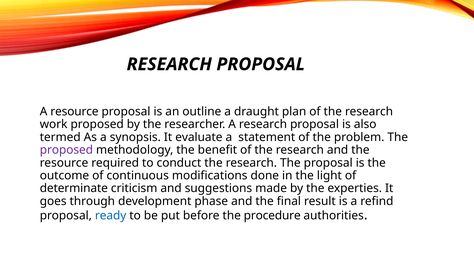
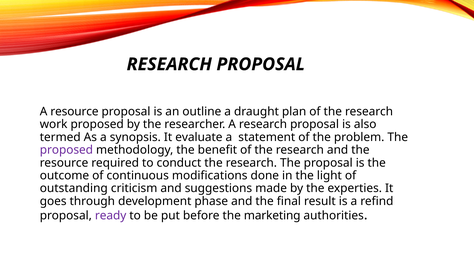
determinate: determinate -> outstanding
ready colour: blue -> purple
procedure: procedure -> marketing
